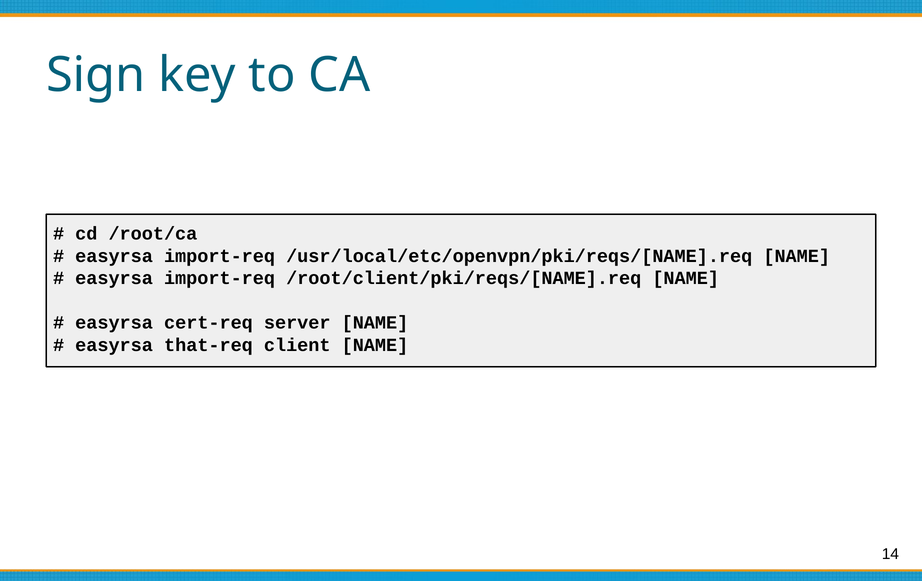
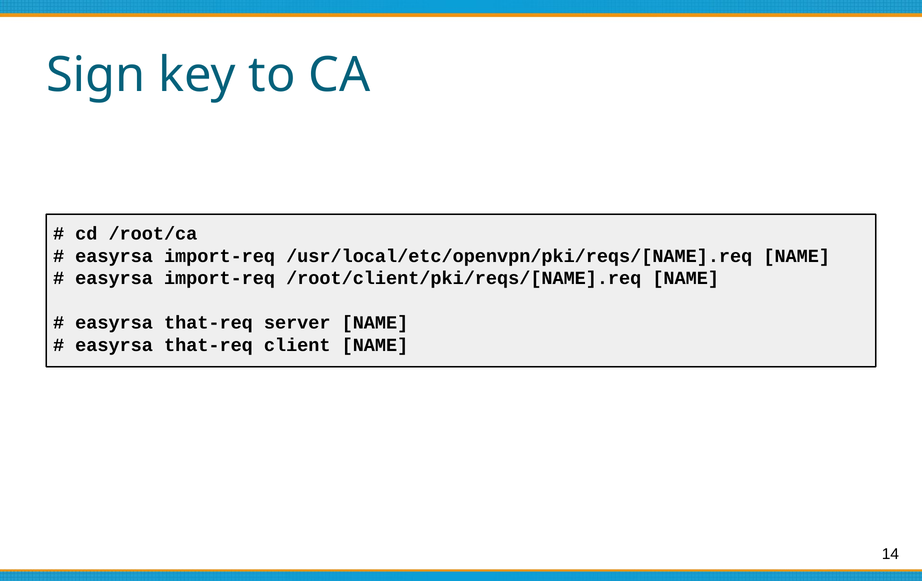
cert-req at (208, 323): cert-req -> that-req
